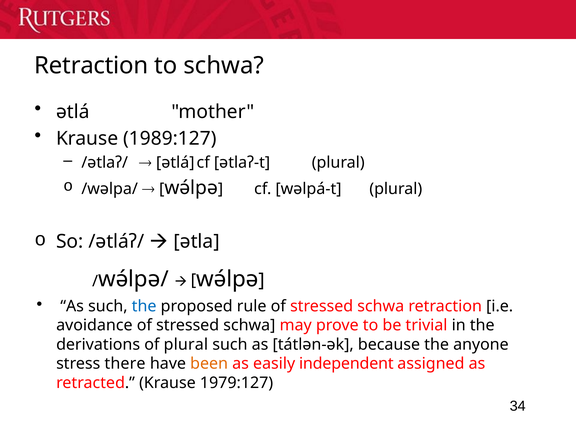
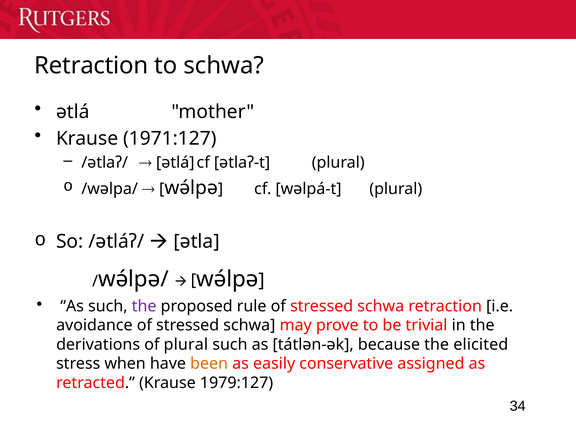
1989:127: 1989:127 -> 1971:127
the at (144, 306) colour: blue -> purple
anyone: anyone -> elicited
there: there -> when
independent: independent -> conservative
